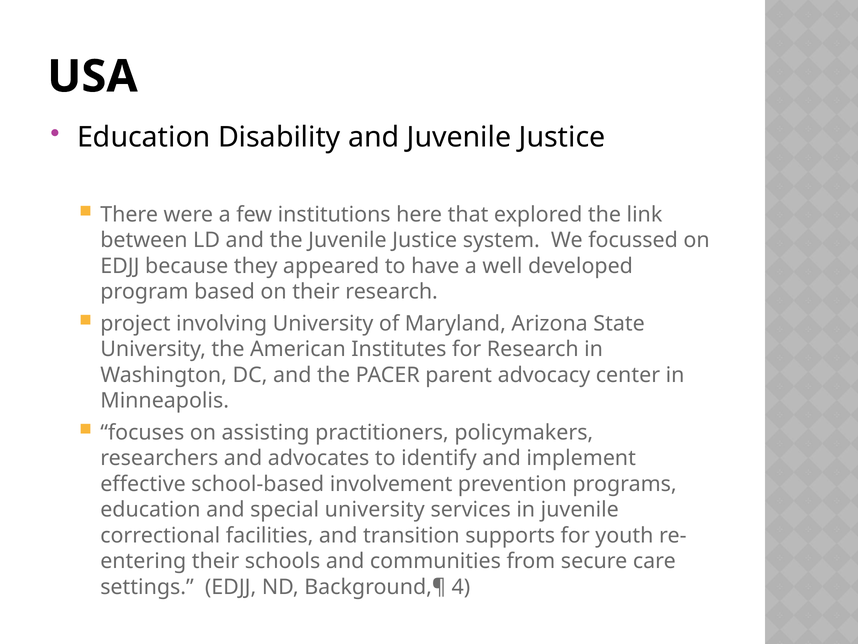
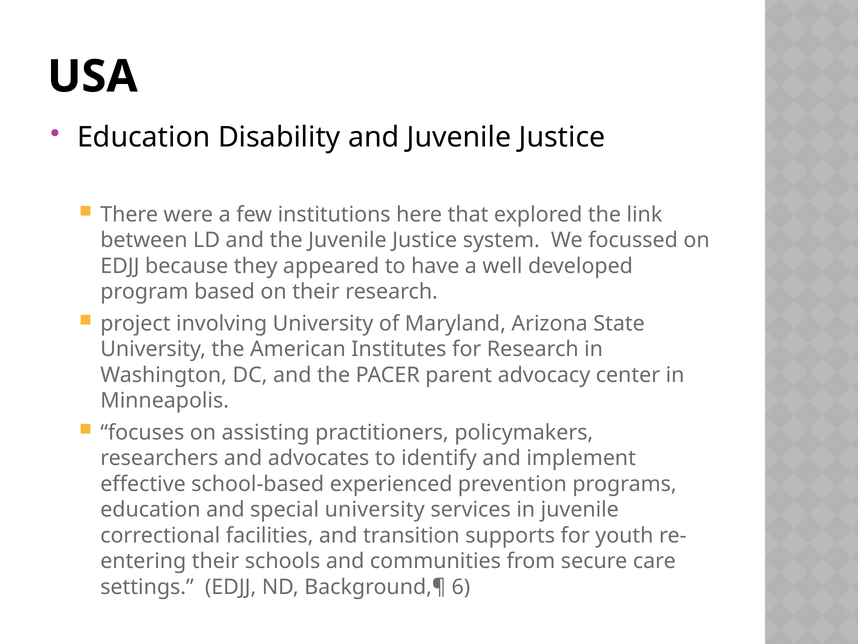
involvement: involvement -> experienced
4: 4 -> 6
